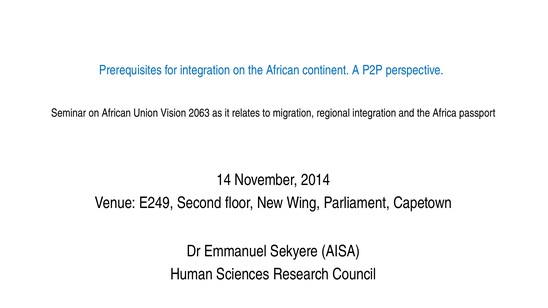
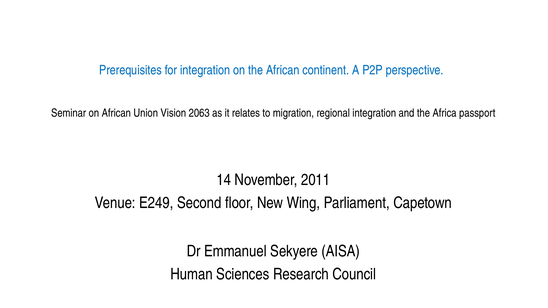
2014: 2014 -> 2011
